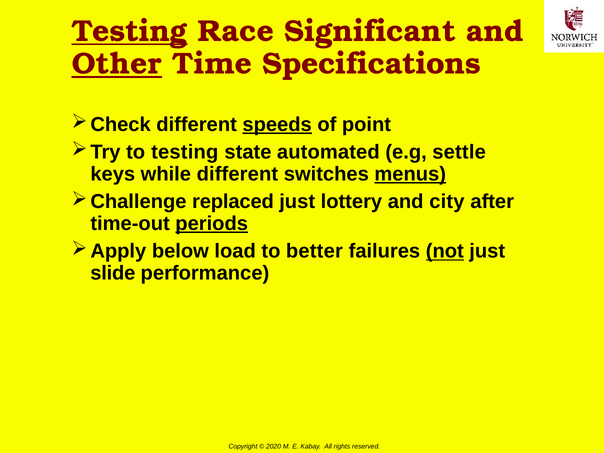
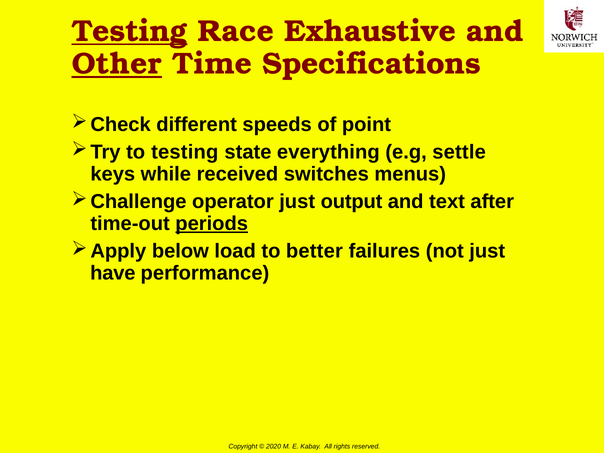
Significant: Significant -> Exhaustive
speeds underline: present -> none
automated: automated -> everything
while different: different -> received
menus underline: present -> none
replaced: replaced -> operator
lottery: lottery -> output
city: city -> text
not underline: present -> none
slide: slide -> have
